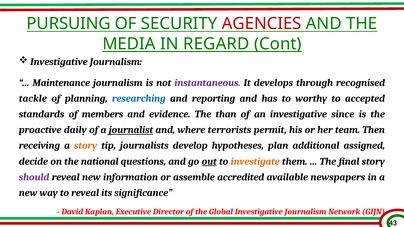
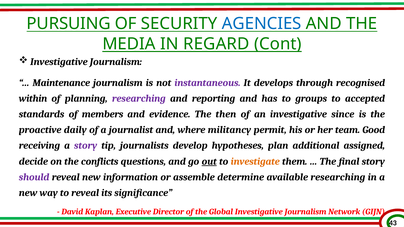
AGENCIES colour: red -> blue
tackle: tackle -> within
researching at (139, 99) colour: blue -> purple
worthy: worthy -> groups
than: than -> then
journalist underline: present -> none
terrorists: terrorists -> militancy
Then: Then -> Good
story at (86, 146) colour: orange -> purple
national: national -> conflicts
accredited: accredited -> determine
available newspapers: newspapers -> researching
